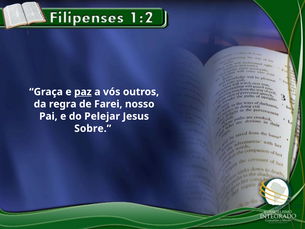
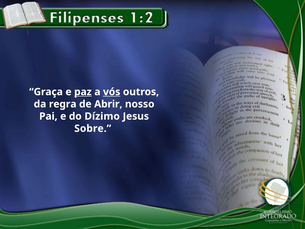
vós underline: none -> present
Farei: Farei -> Abrir
Pelejar: Pelejar -> Dízimo
